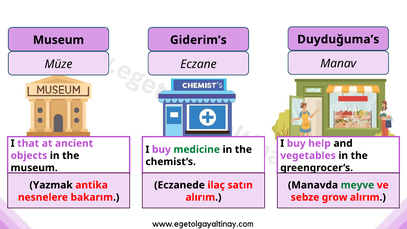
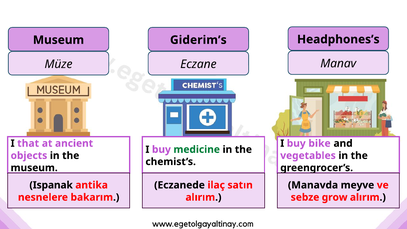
Duyduğuma’s: Duyduğuma’s -> Headphones’s
help: help -> bike
Yazmak: Yazmak -> Ispanak
meyve colour: green -> black
